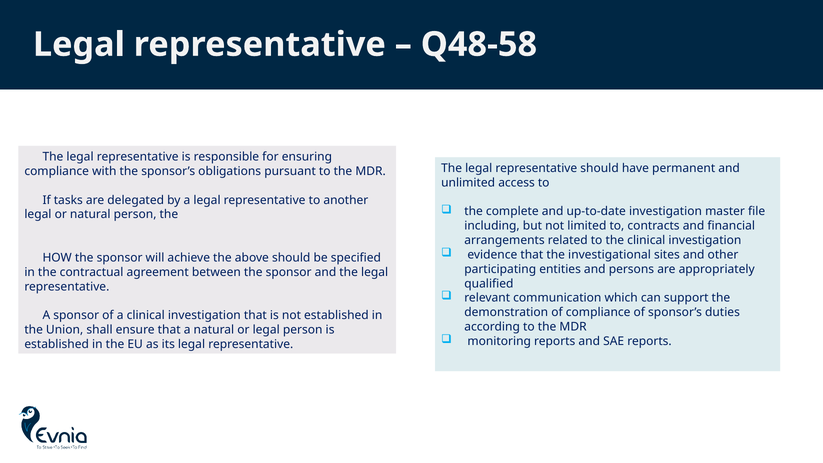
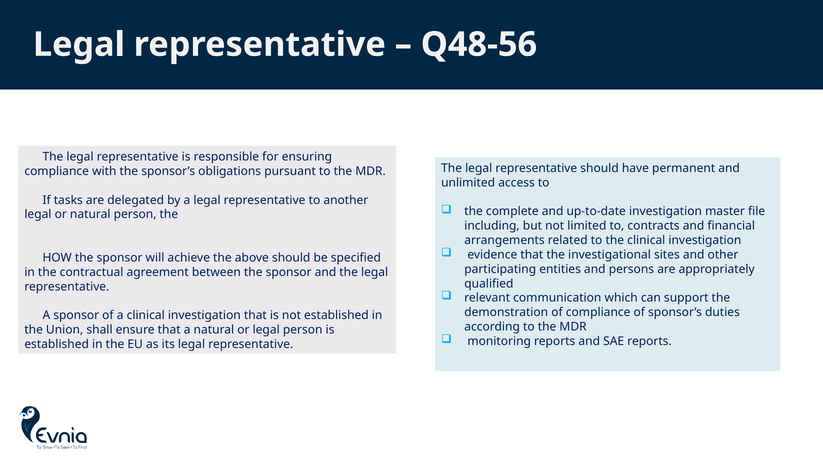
Q48-58: Q48-58 -> Q48-56
